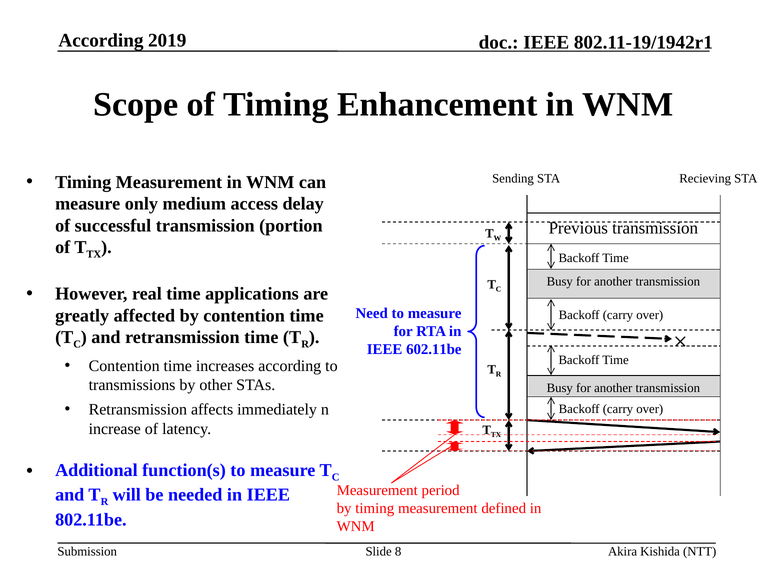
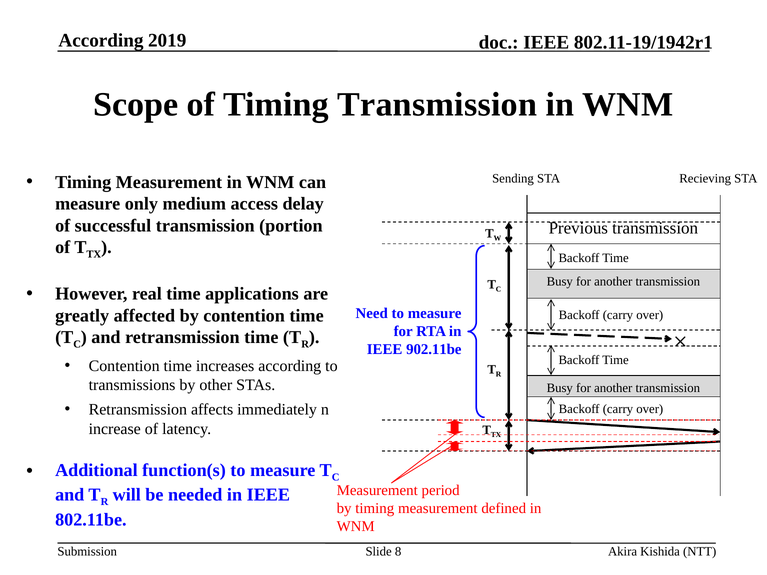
Timing Enhancement: Enhancement -> Transmission
602.11be: 602.11be -> 902.11be
